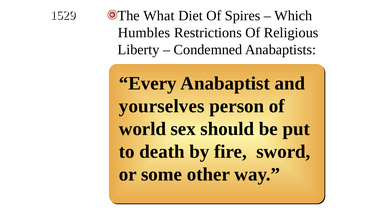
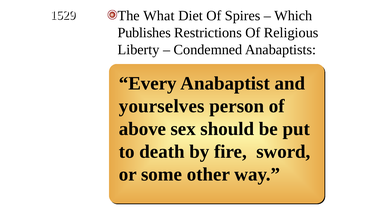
Humbles: Humbles -> Publishes
world: world -> above
